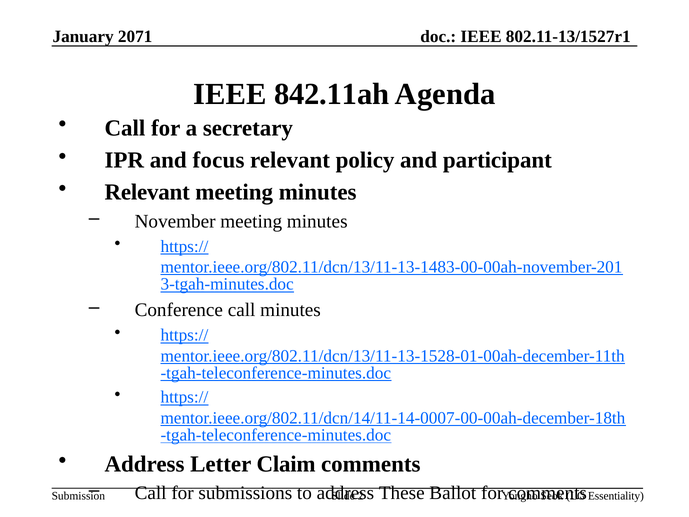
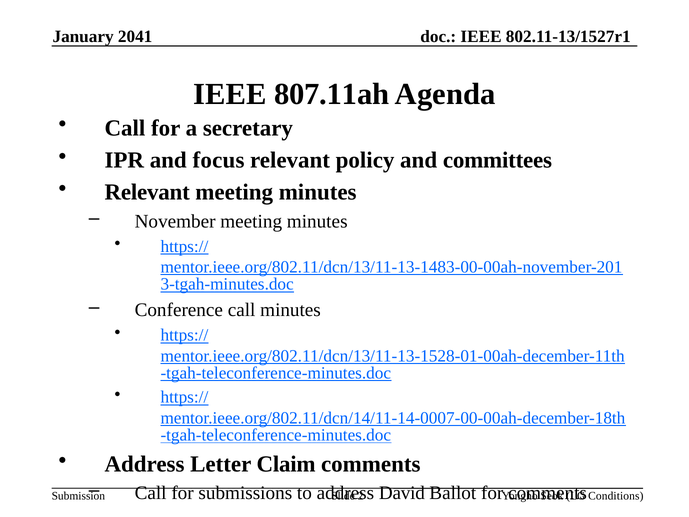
2071: 2071 -> 2041
842.11ah: 842.11ah -> 807.11ah
participant: participant -> committees
These: These -> David
Essentiality: Essentiality -> Conditions
